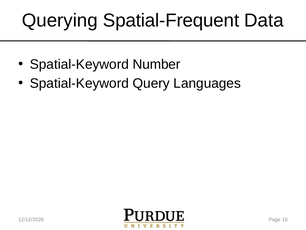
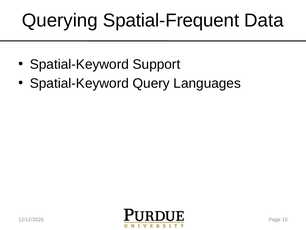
Number: Number -> Support
